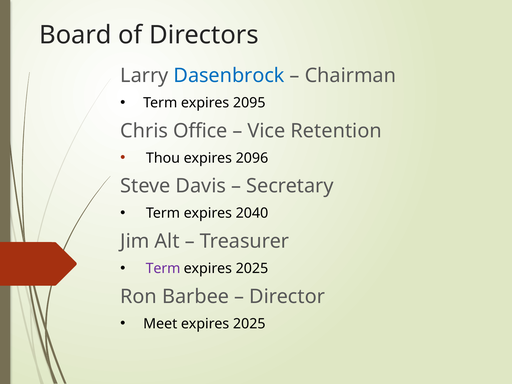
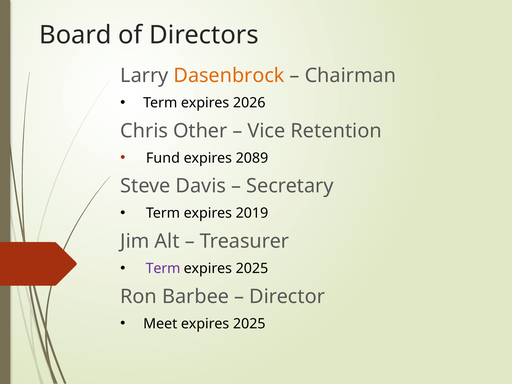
Dasenbrock colour: blue -> orange
2095: 2095 -> 2026
Office: Office -> Other
Thou: Thou -> Fund
2096: 2096 -> 2089
2040: 2040 -> 2019
